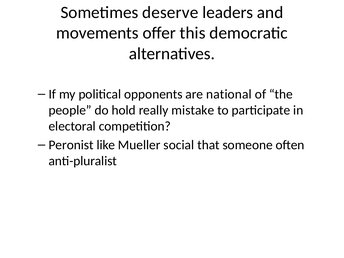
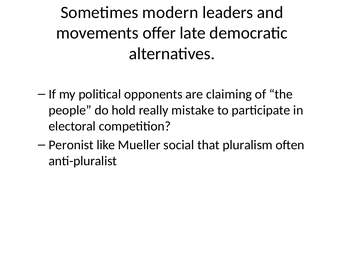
deserve: deserve -> modern
this: this -> late
national: national -> claiming
someone: someone -> pluralism
